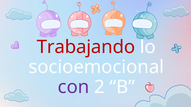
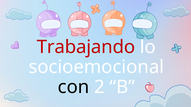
con colour: purple -> black
